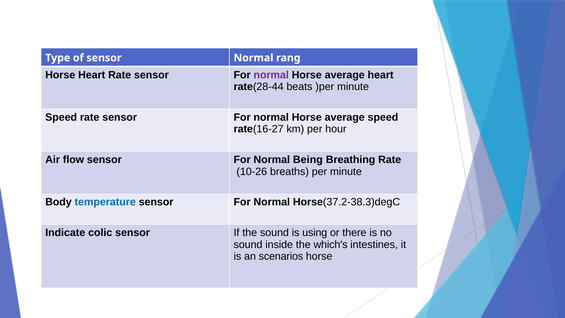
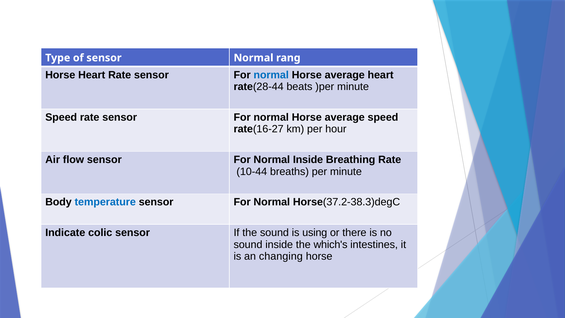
normal at (271, 75) colour: purple -> blue
Normal Being: Being -> Inside
10-26: 10-26 -> 10-44
scenarios: scenarios -> changing
